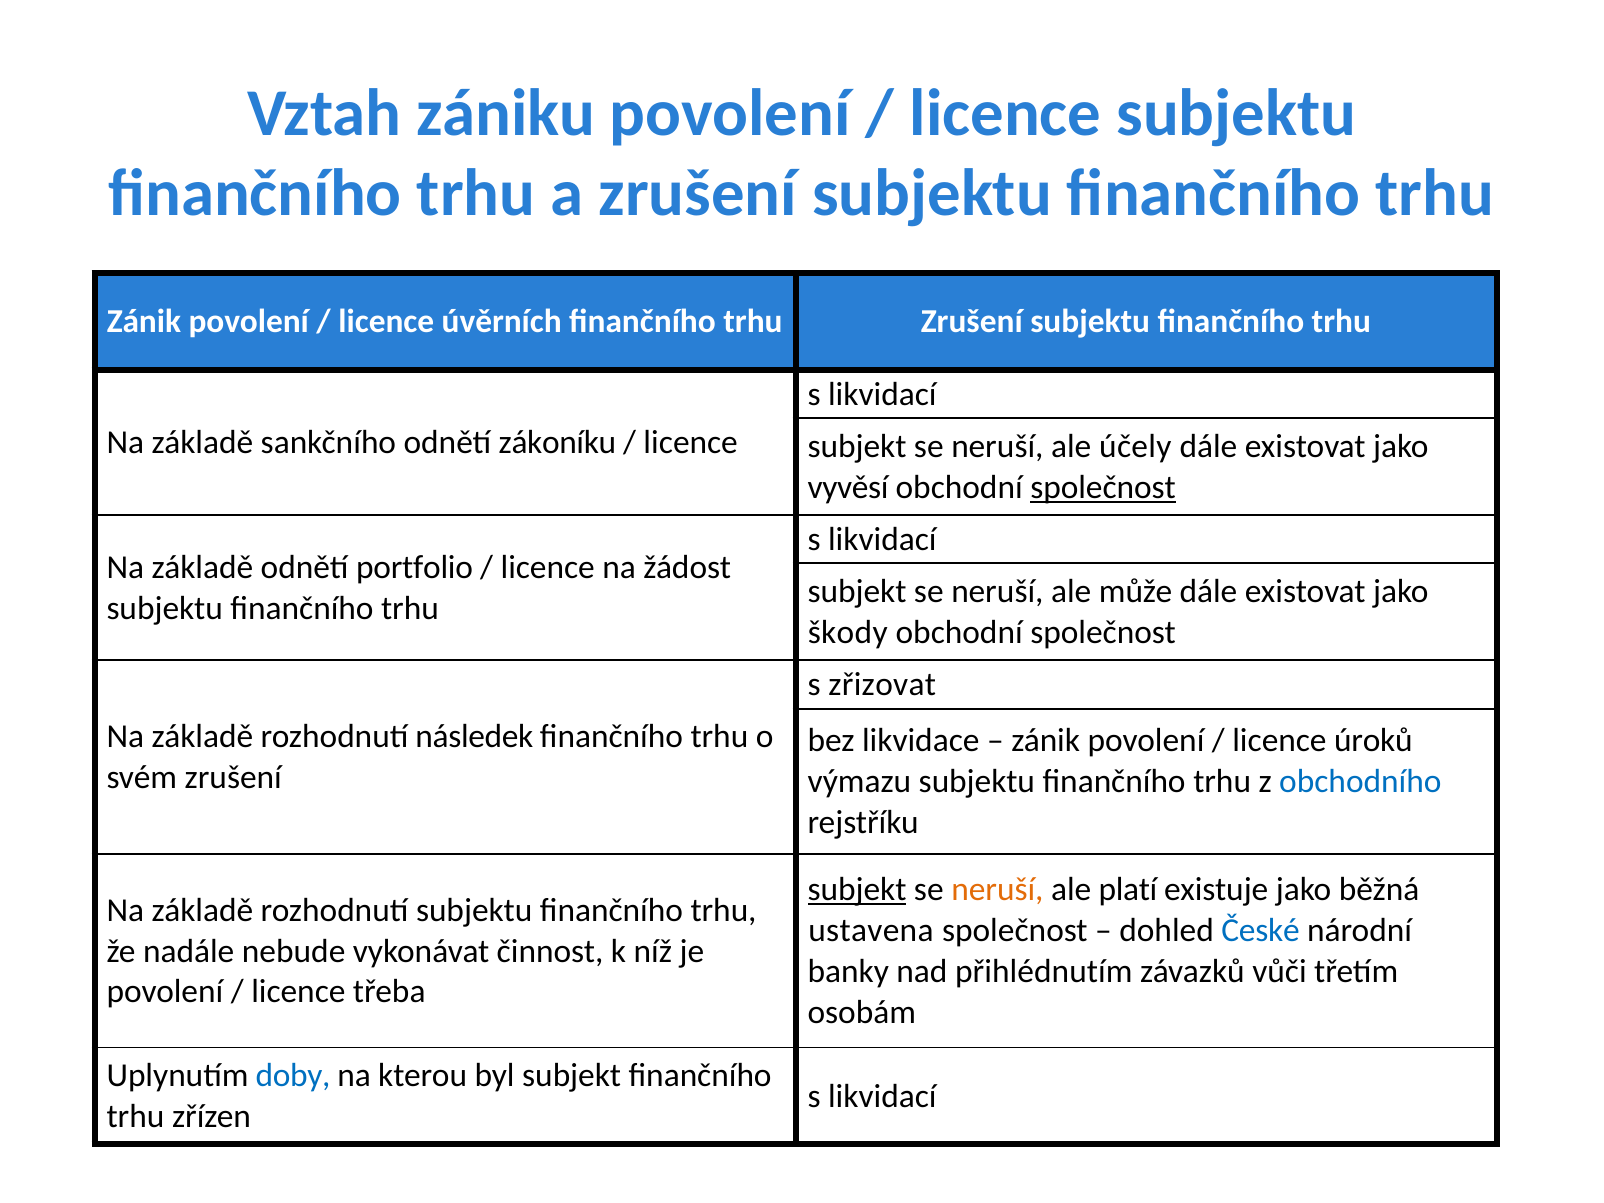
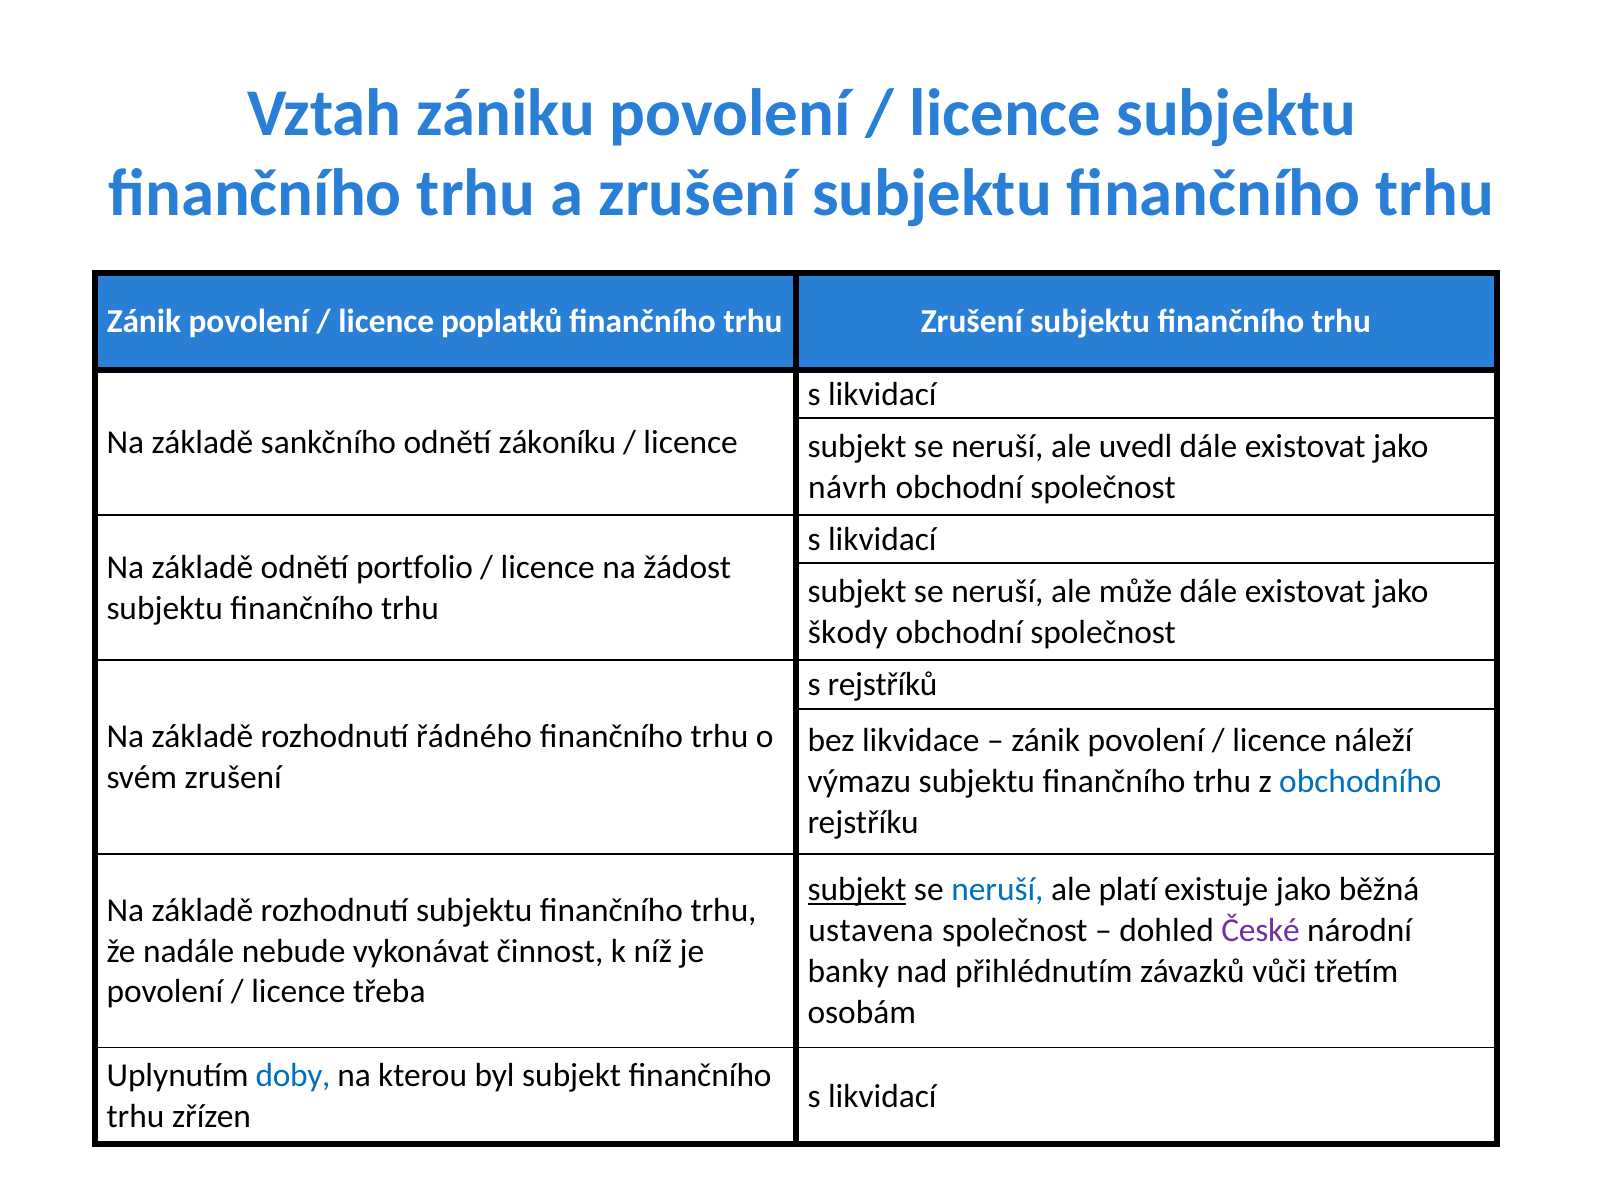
úvěrních: úvěrních -> poplatků
účely: účely -> uvedl
vyvěsí: vyvěsí -> návrh
společnost at (1103, 487) underline: present -> none
zřizovat: zřizovat -> rejstříků
následek: následek -> řádného
úroků: úroků -> náleží
neruší at (997, 890) colour: orange -> blue
České colour: blue -> purple
